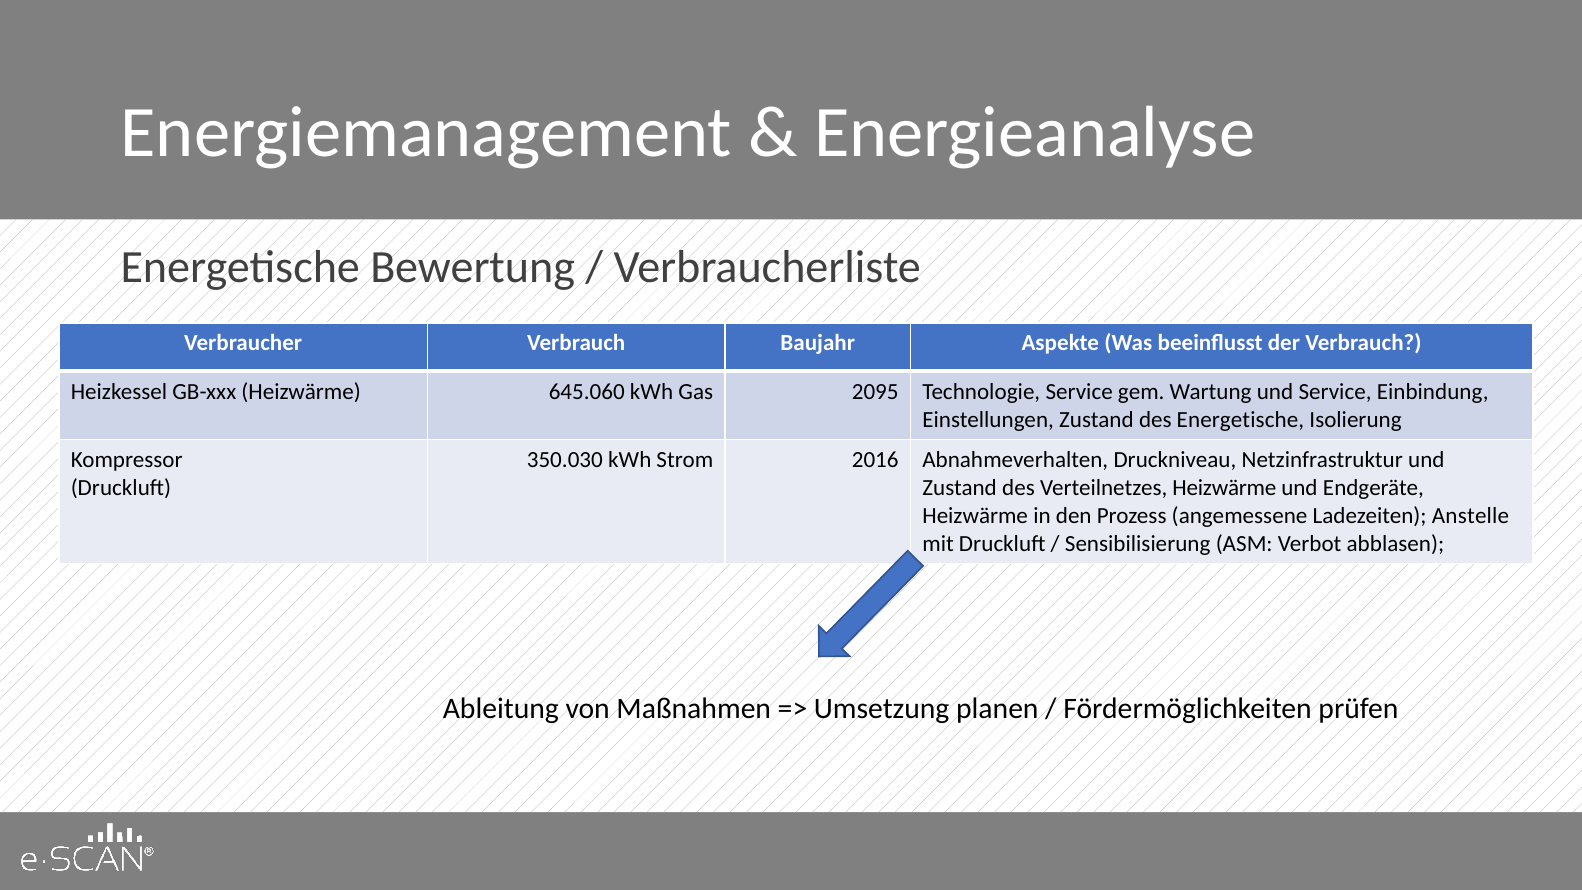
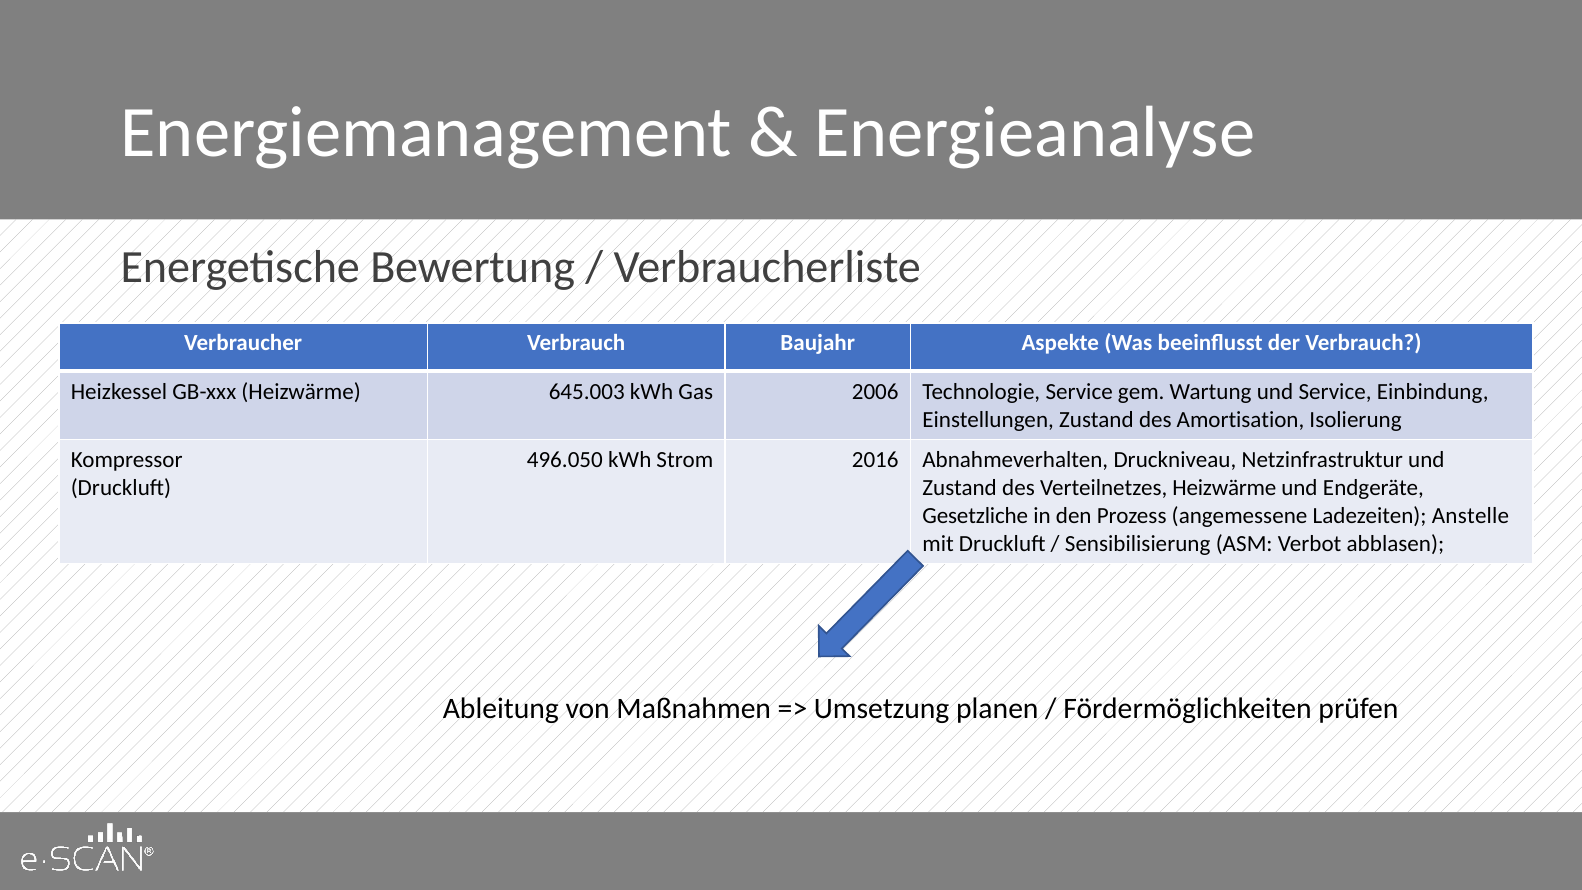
645.060: 645.060 -> 645.003
2095: 2095 -> 2006
des Energetische: Energetische -> Amortisation
350.030: 350.030 -> 496.050
Heizwärme at (975, 516): Heizwärme -> Gesetzliche
